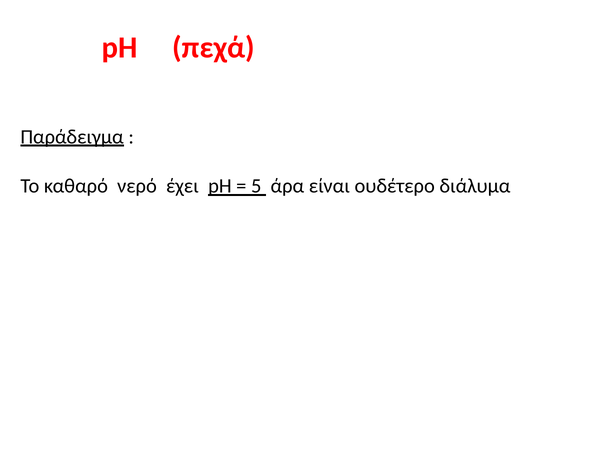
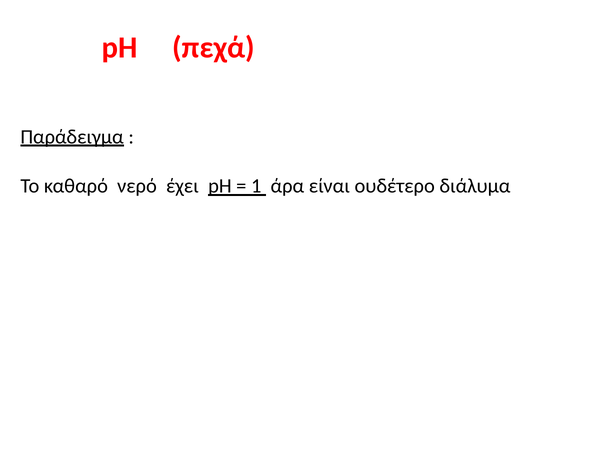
5: 5 -> 1
